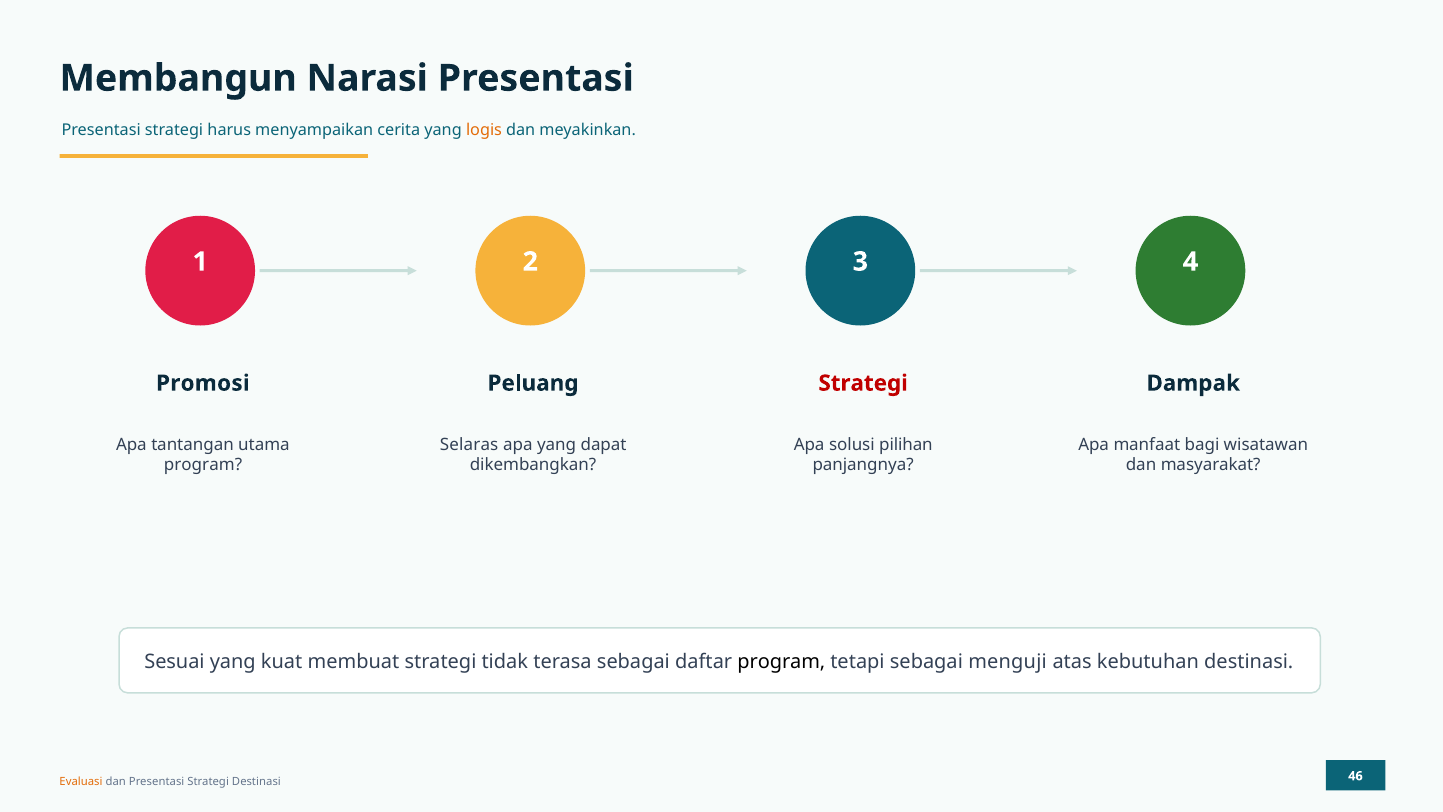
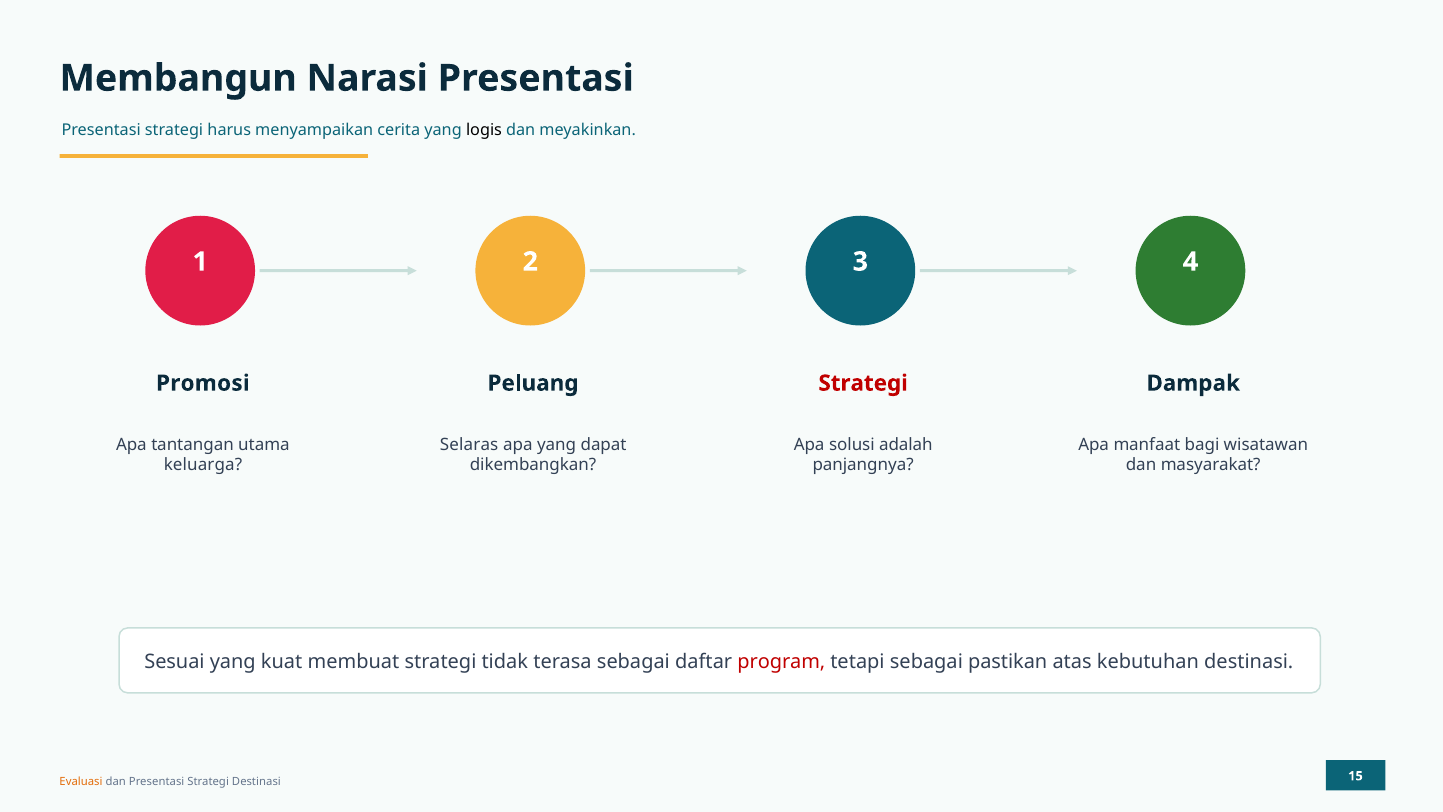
logis colour: orange -> black
pilihan: pilihan -> adalah
program at (203, 465): program -> keluarga
program at (781, 662) colour: black -> red
menguji: menguji -> pastikan
46: 46 -> 15
